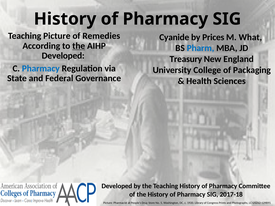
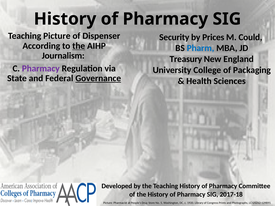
Remedies: Remedies -> Dispenser
Cyanide: Cyanide -> Security
What: What -> Could
Developed at (63, 56): Developed -> Journalism
Pharmacy at (41, 69) colour: blue -> purple
Governance underline: none -> present
